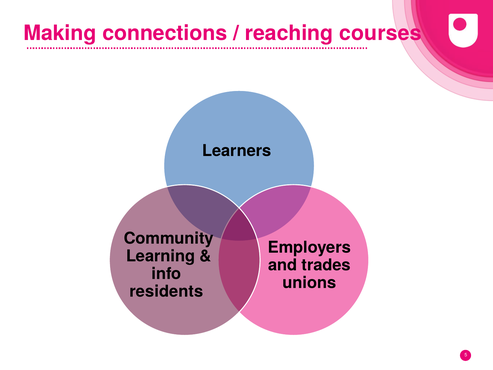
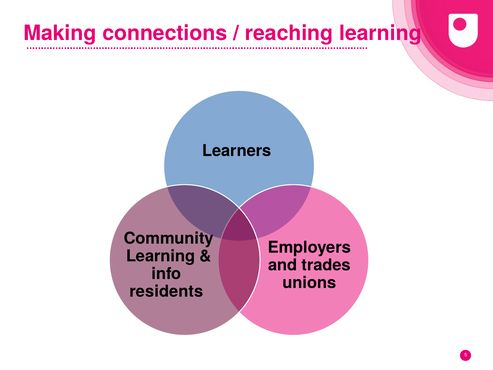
reaching courses: courses -> learning
